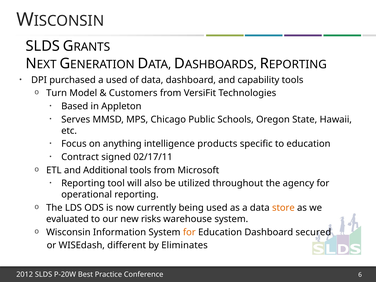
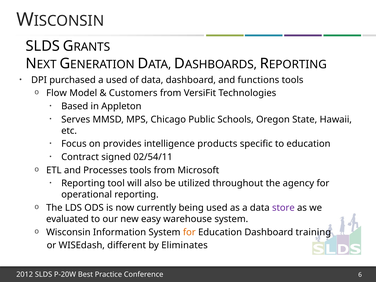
capability: capability -> functions
Turn: Turn -> Flow
anything: anything -> provides
02/17/11: 02/17/11 -> 02/54/11
Additional: Additional -> Processes
store colour: orange -> purple
risks: risks -> easy
secured: secured -> training
